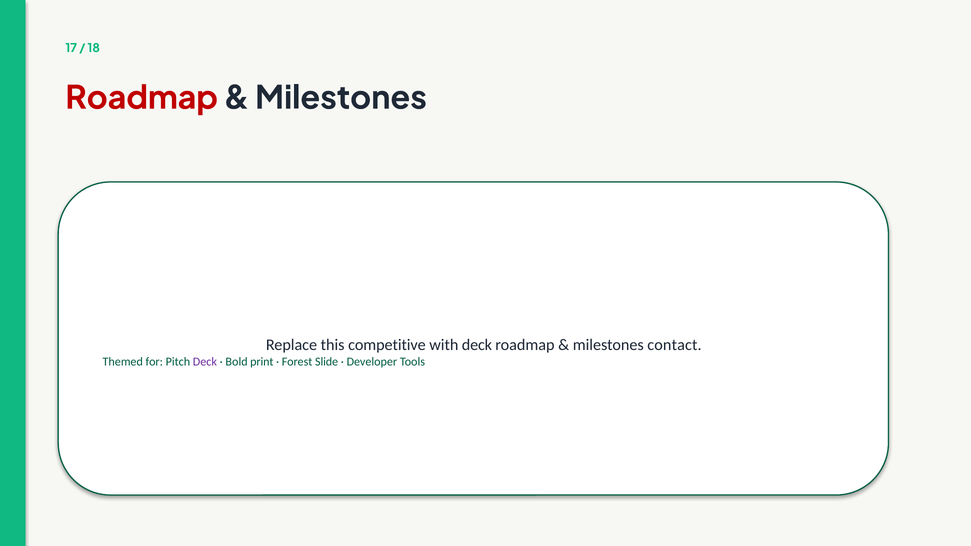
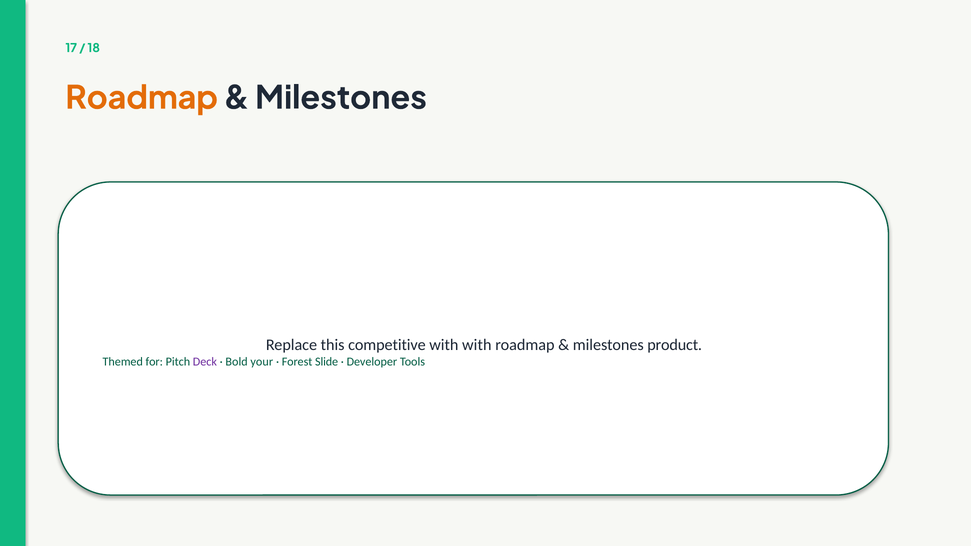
Roadmap at (142, 98) colour: red -> orange
with deck: deck -> with
contact: contact -> product
print: print -> your
